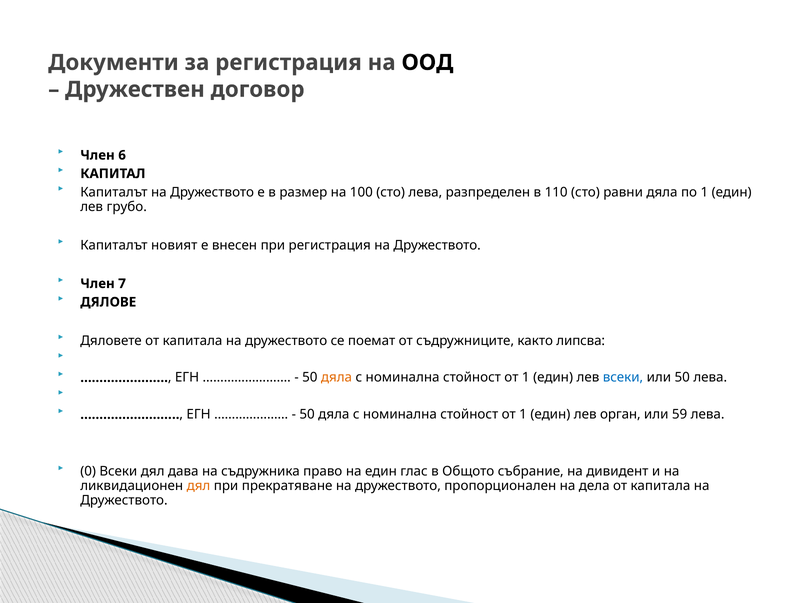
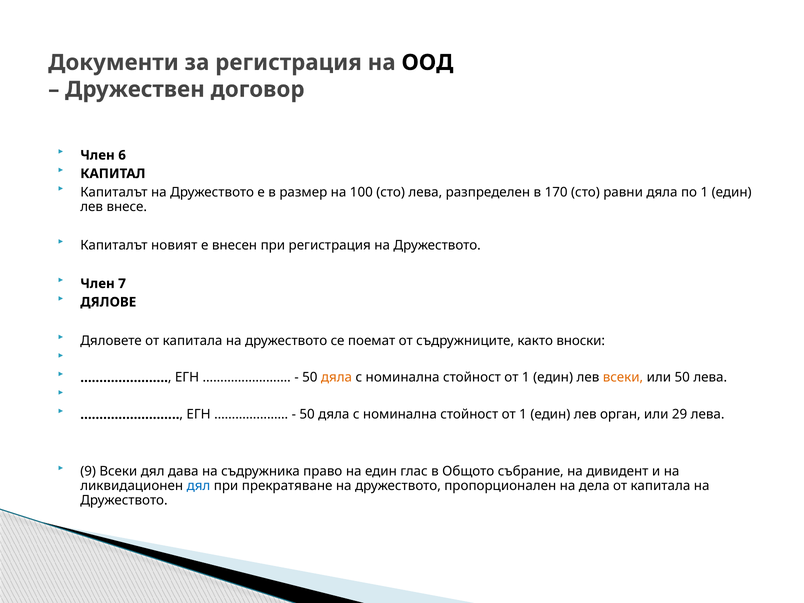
110: 110 -> 170
грубо: грубо -> внесе
липсва: липсва -> вноски
всеки at (623, 378) colour: blue -> orange
59: 59 -> 29
0: 0 -> 9
дял at (198, 486) colour: orange -> blue
